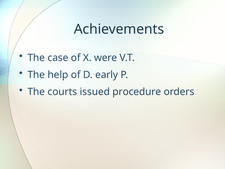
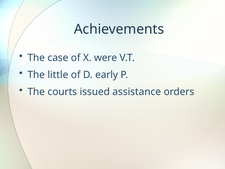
help: help -> little
procedure: procedure -> assistance
